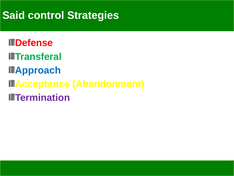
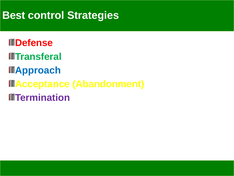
Said: Said -> Best
